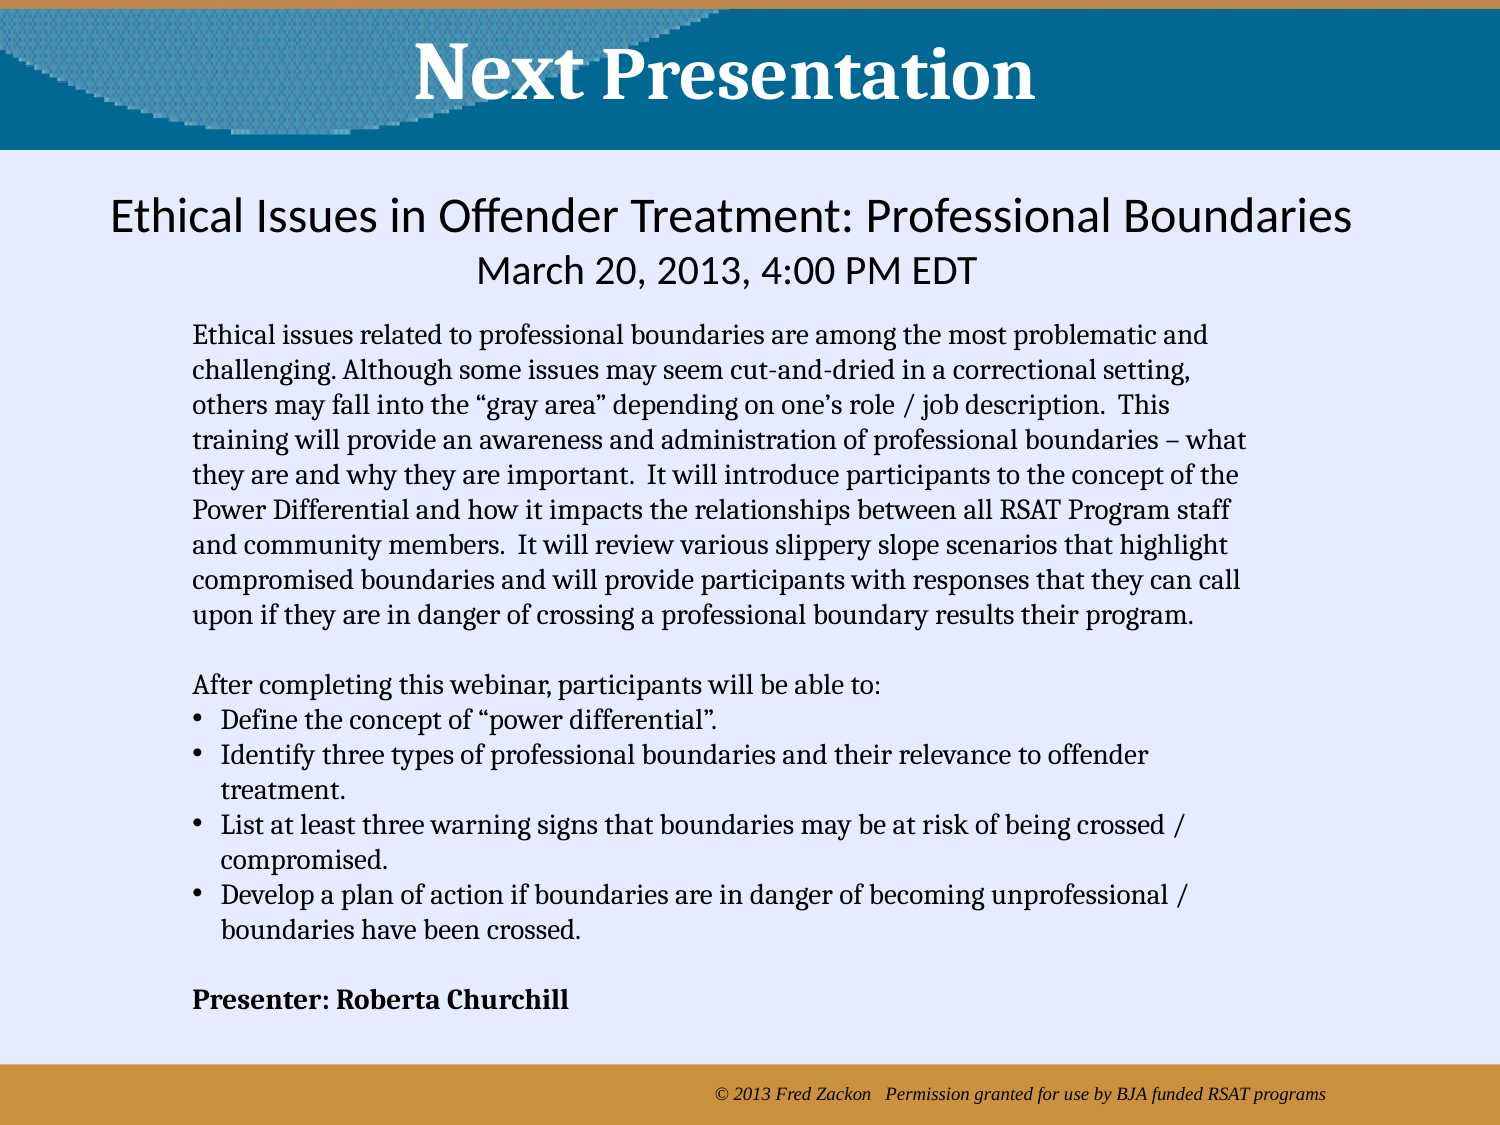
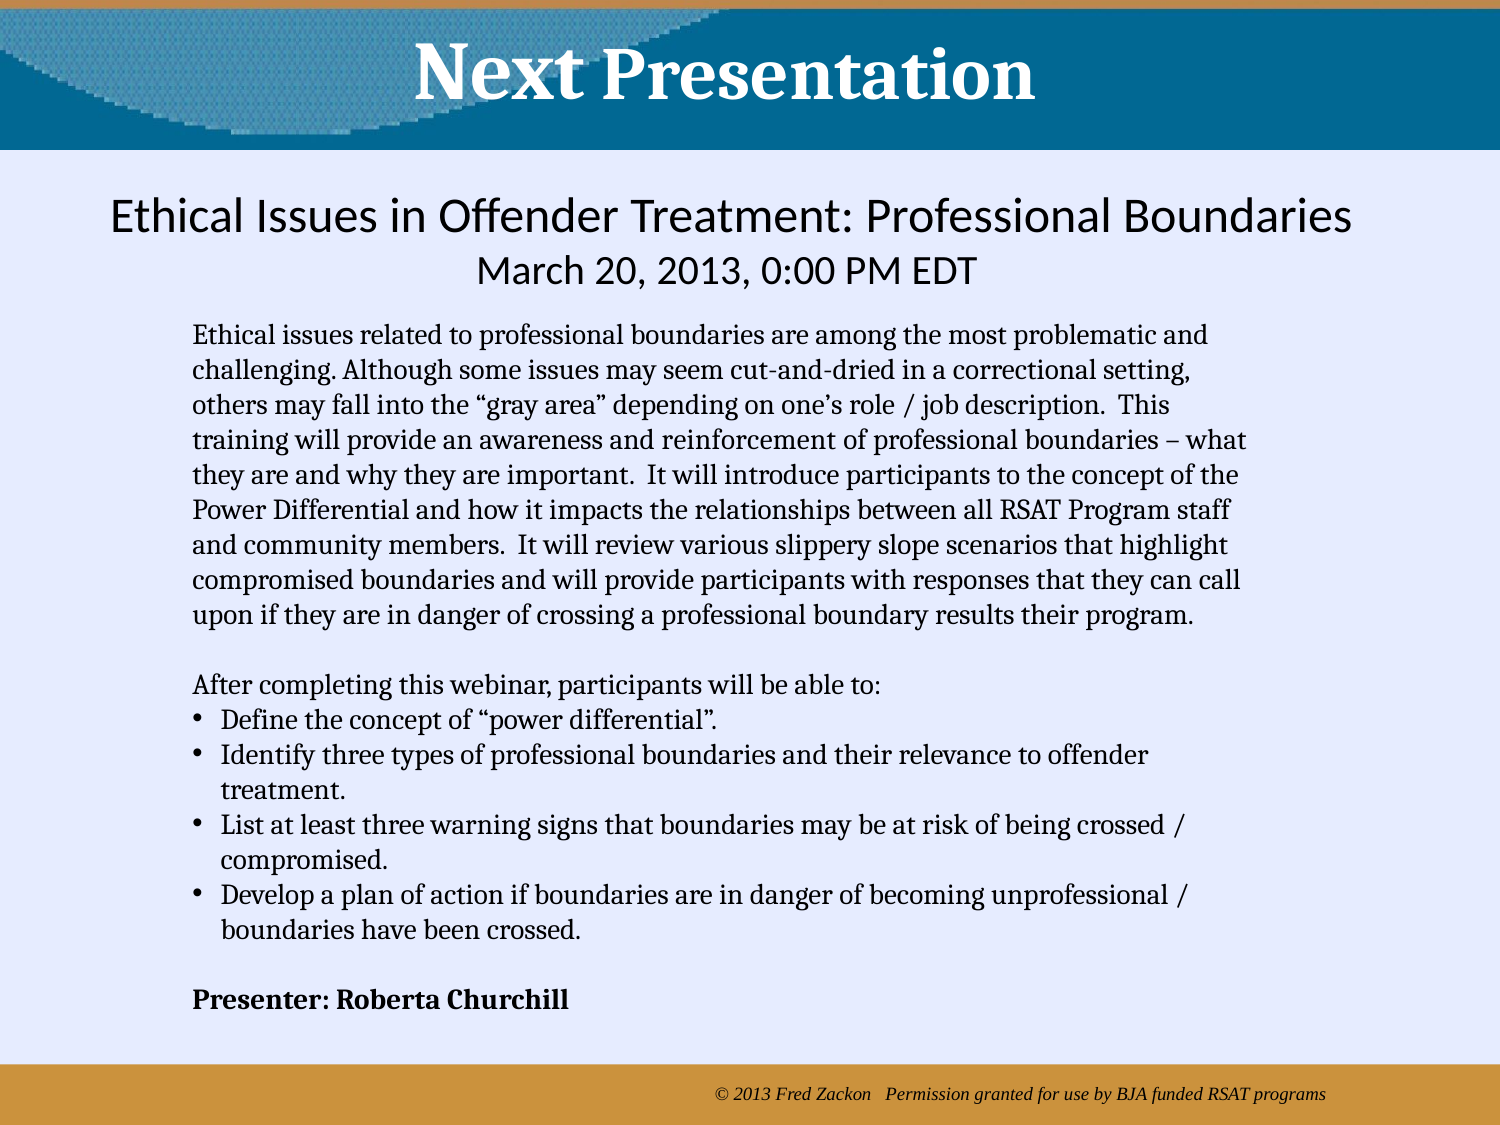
4:00: 4:00 -> 0:00
administration: administration -> reinforcement
